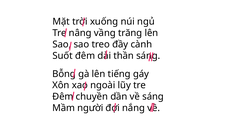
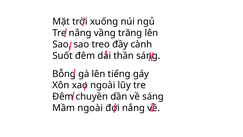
Mầm người: người -> ngoài
